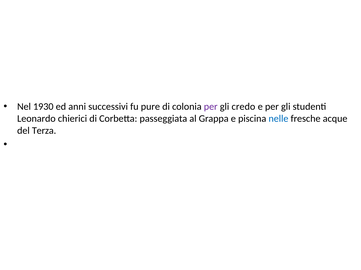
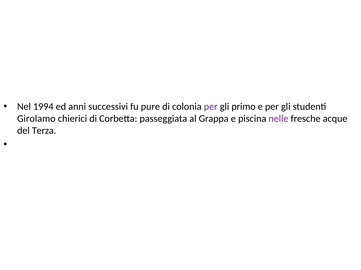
1930: 1930 -> 1994
credo: credo -> primo
Leonardo: Leonardo -> Girolamo
nelle colour: blue -> purple
